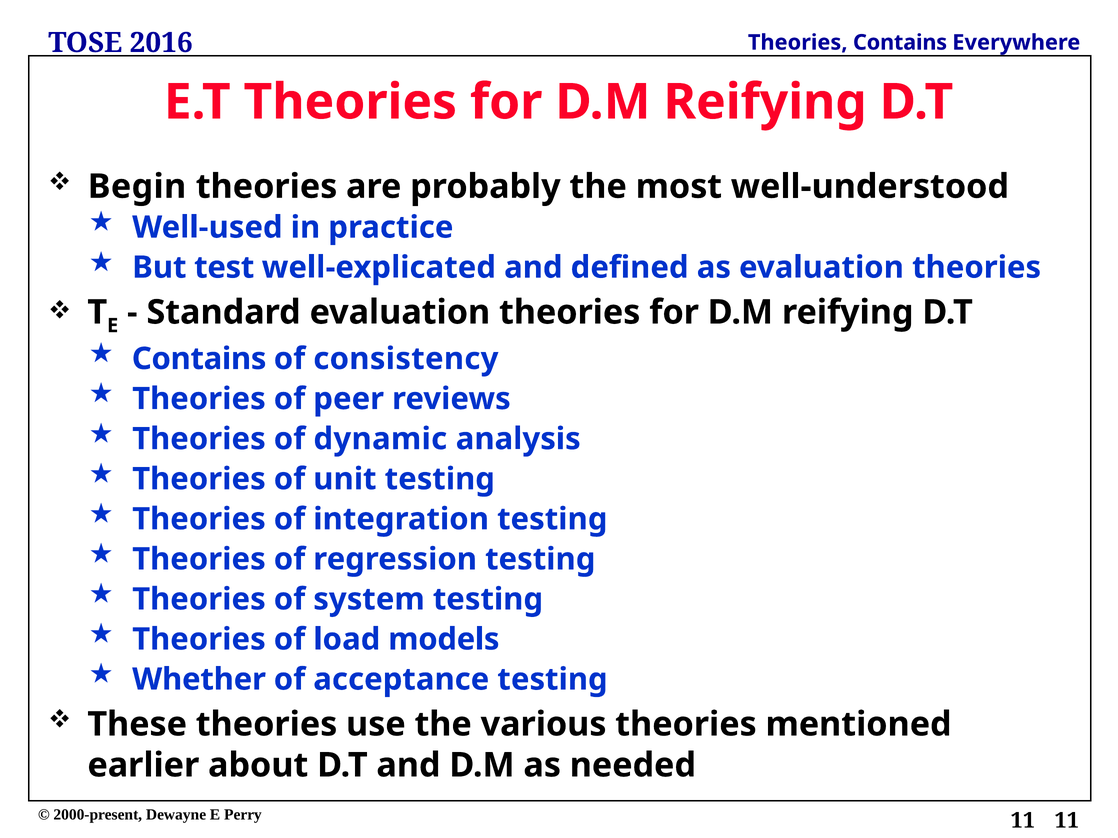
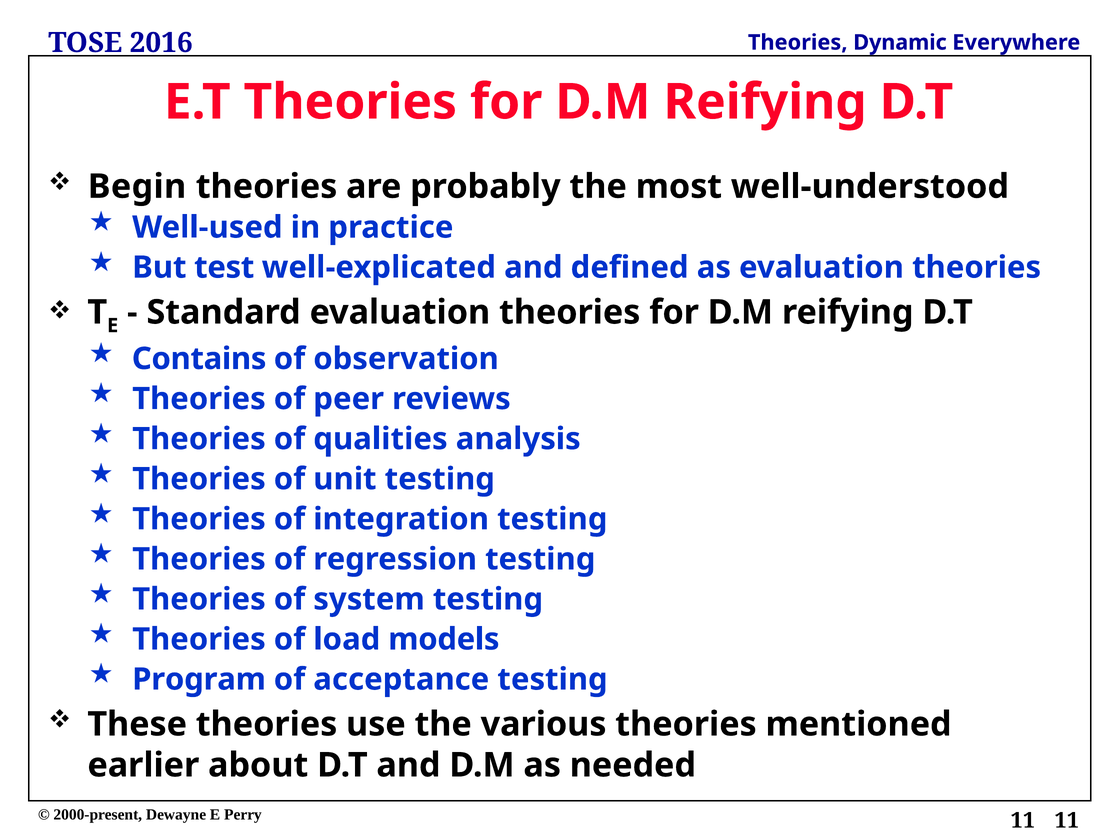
Theories Contains: Contains -> Dynamic
consistency: consistency -> observation
dynamic: dynamic -> qualities
Whether: Whether -> Program
